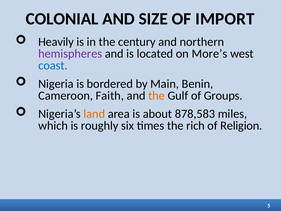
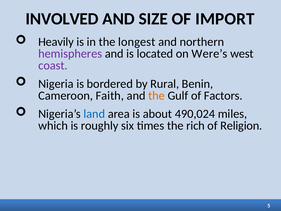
COLONIAL: COLONIAL -> INVOLVED
century: century -> longest
More’s: More’s -> Were’s
coast colour: blue -> purple
Main: Main -> Rural
Groups: Groups -> Factors
land colour: orange -> blue
878,583: 878,583 -> 490,024
